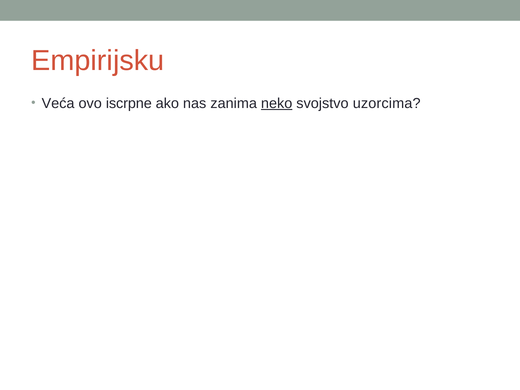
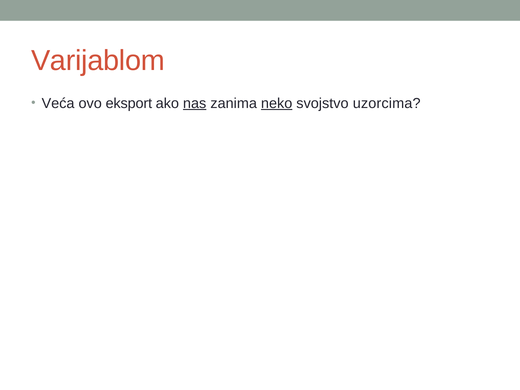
Empirijsku: Empirijsku -> Varijablom
iscrpne: iscrpne -> eksport
nas underline: none -> present
